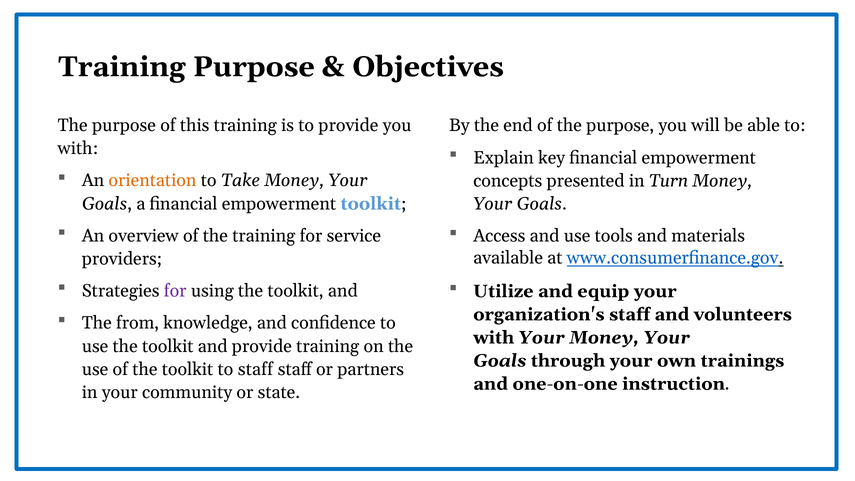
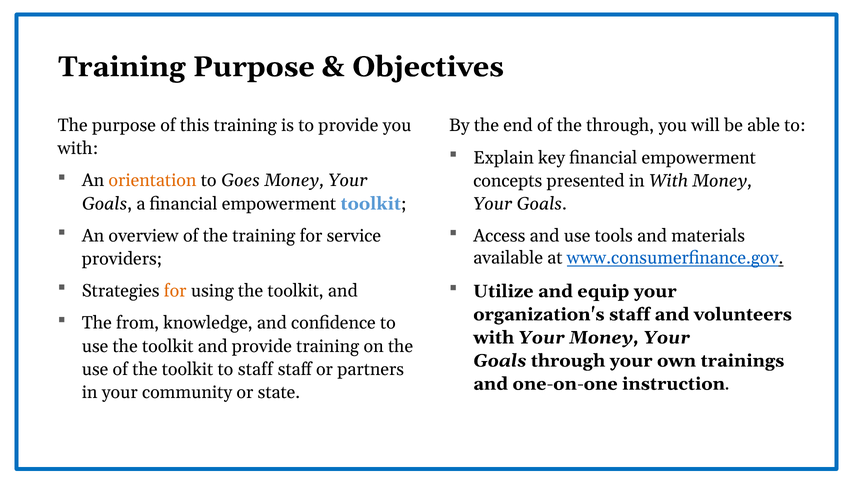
of the purpose: purpose -> through
Take: Take -> Goes
in Turn: Turn -> With
for at (175, 291) colour: purple -> orange
